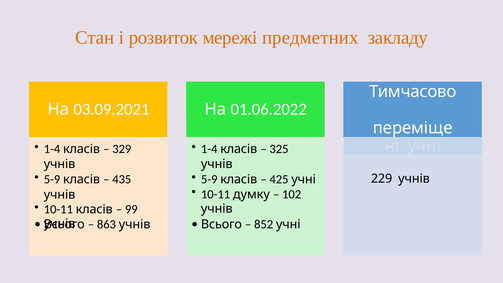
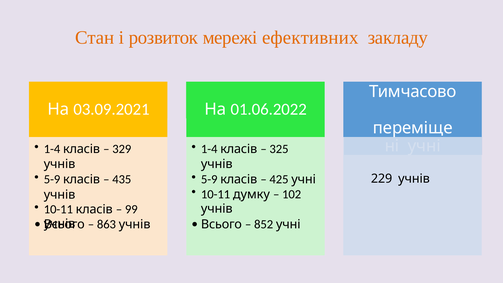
предметних: предметних -> ефективних
